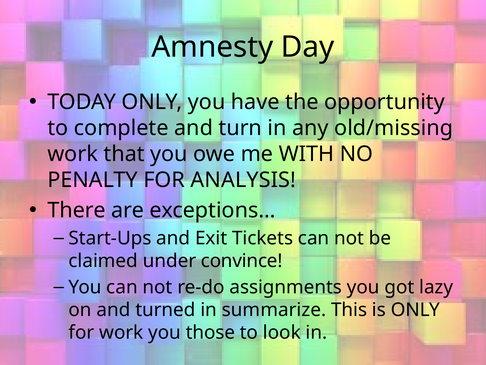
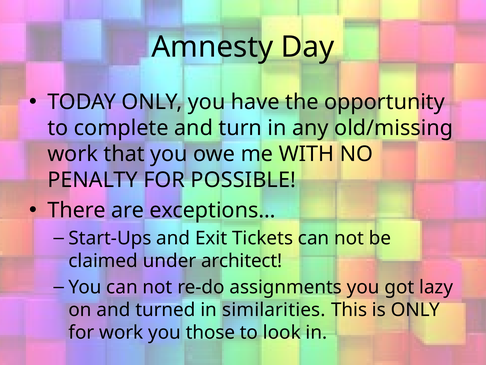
ANALYSIS: ANALYSIS -> POSSIBLE
convince: convince -> architect
summarize: summarize -> similarities
